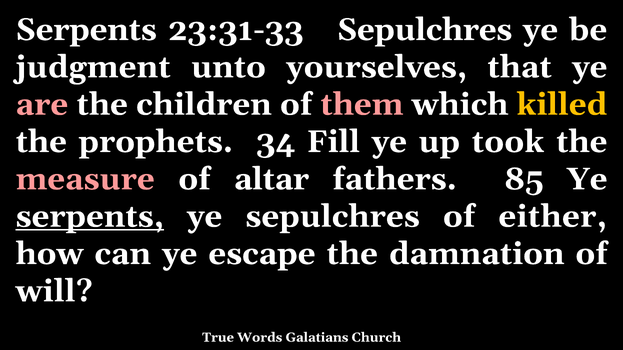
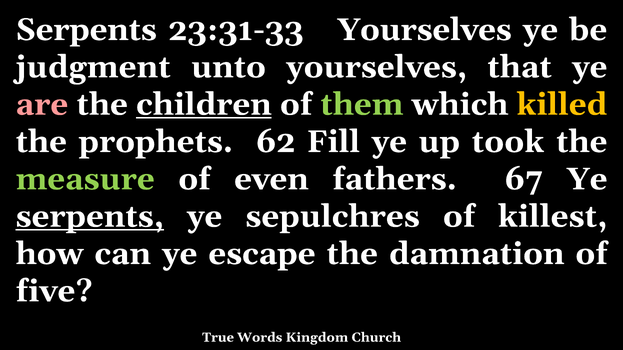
23:31-33 Sepulchres: Sepulchres -> Yourselves
children underline: none -> present
them colour: pink -> light green
34: 34 -> 62
measure colour: pink -> light green
altar: altar -> even
85: 85 -> 67
either: either -> killest
will: will -> five
Galatians: Galatians -> Kingdom
